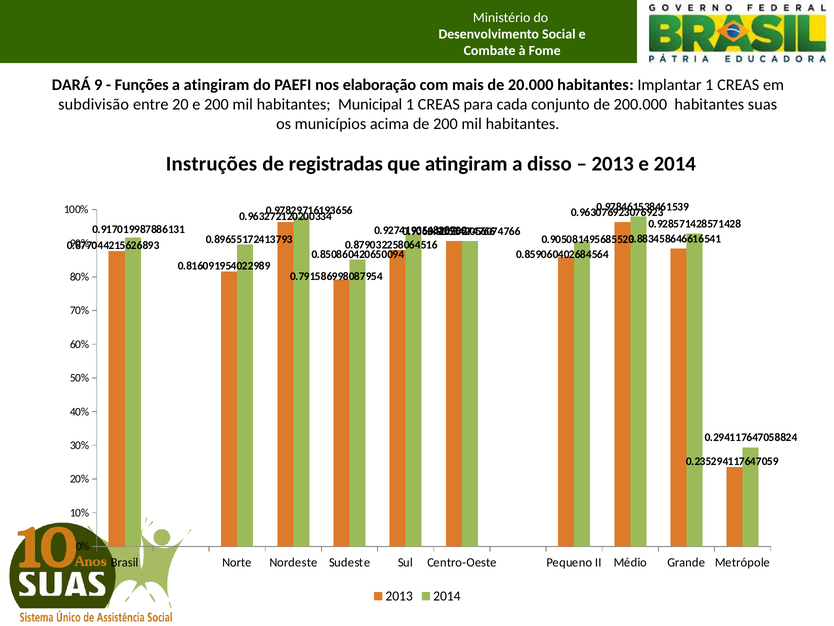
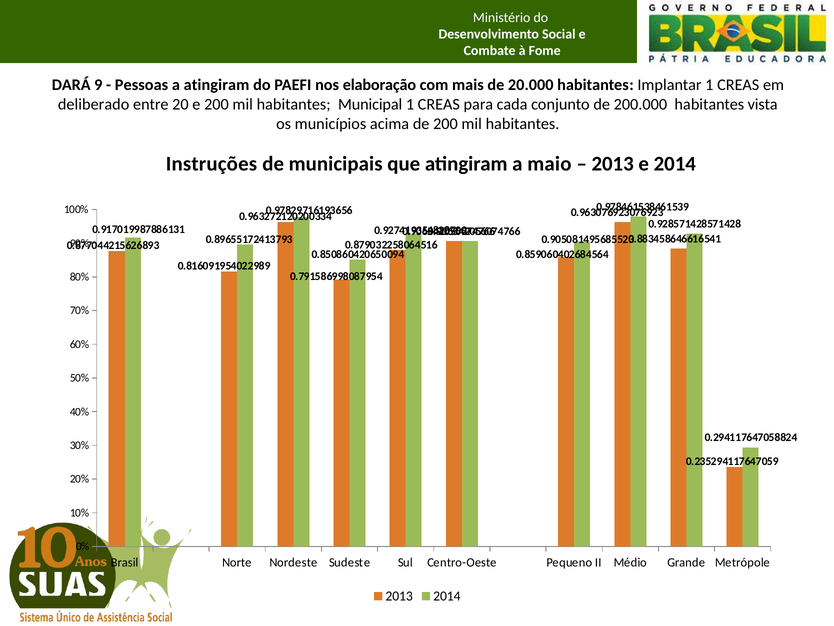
Funções: Funções -> Pessoas
subdivisão: subdivisão -> deliberado
suas: suas -> vista
registradas: registradas -> municipais
disso: disso -> maio
